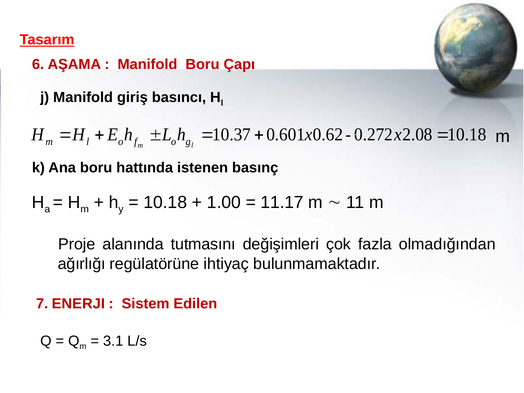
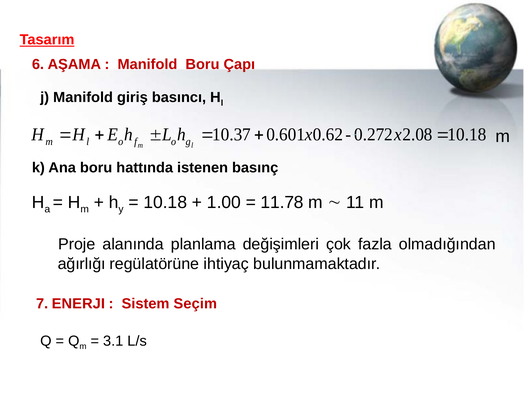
11.17: 11.17 -> 11.78
tutmasını: tutmasını -> planlama
Edilen: Edilen -> Seçim
